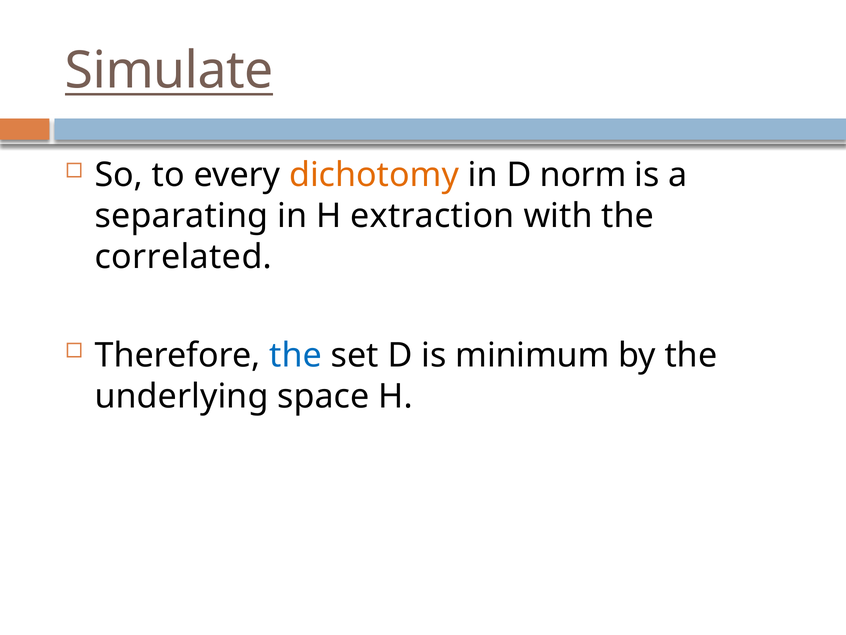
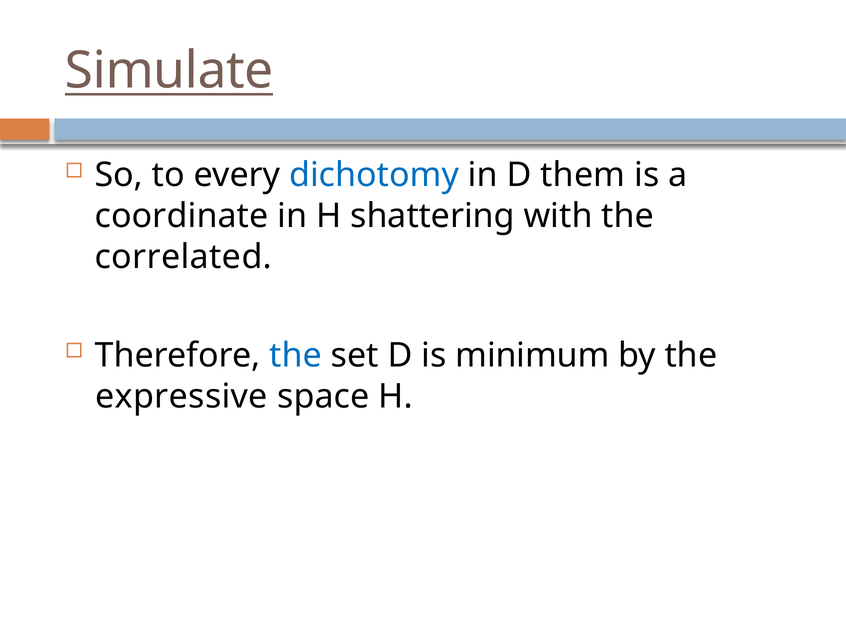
dichotomy colour: orange -> blue
norm: norm -> them
separating: separating -> coordinate
extraction: extraction -> shattering
underlying: underlying -> expressive
